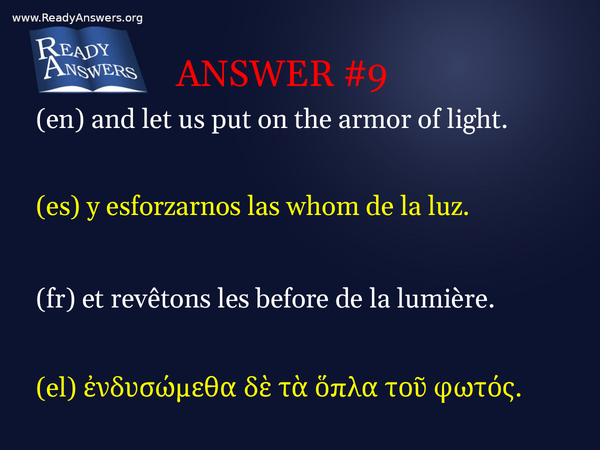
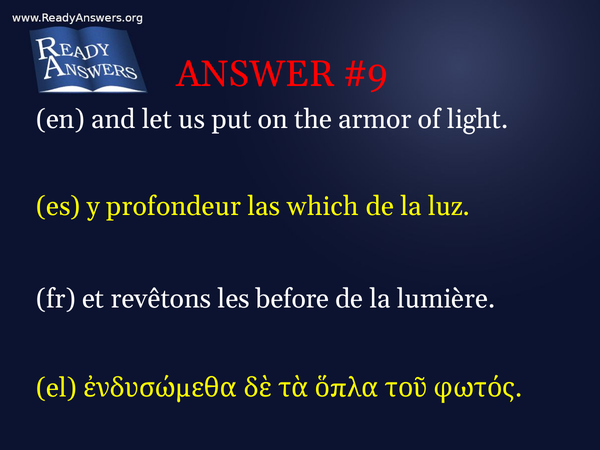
esforzarnos: esforzarnos -> profondeur
whom: whom -> which
